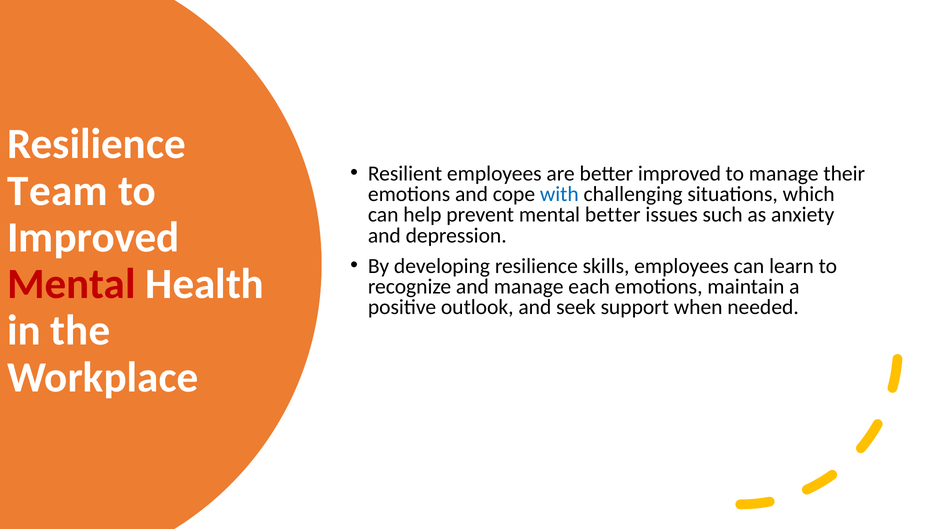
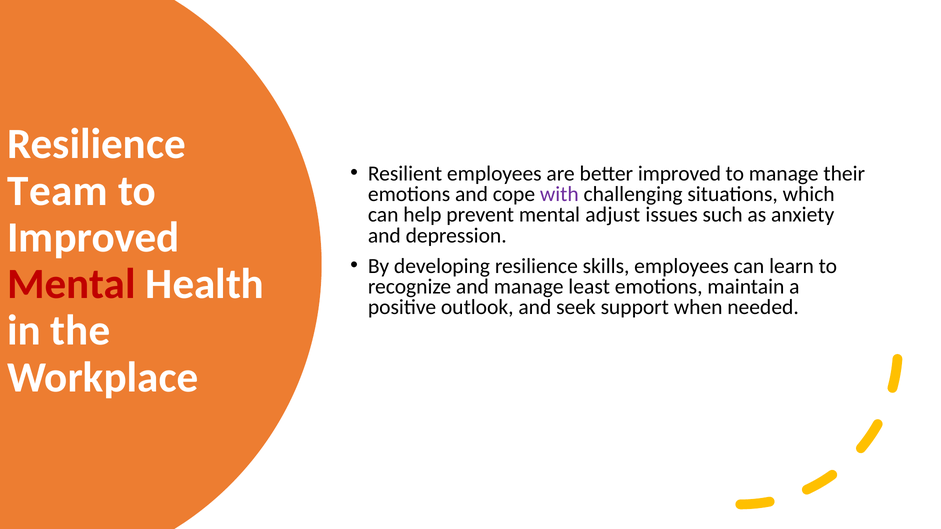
with colour: blue -> purple
mental better: better -> adjust
each: each -> least
